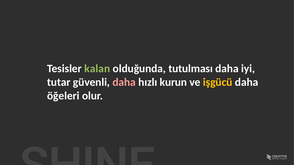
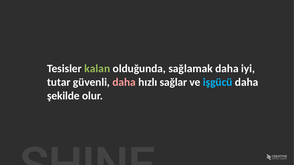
tutulması: tutulması -> sağlamak
kurun: kurun -> sağlar
işgücü colour: yellow -> light blue
öğeleri: öğeleri -> şekilde
